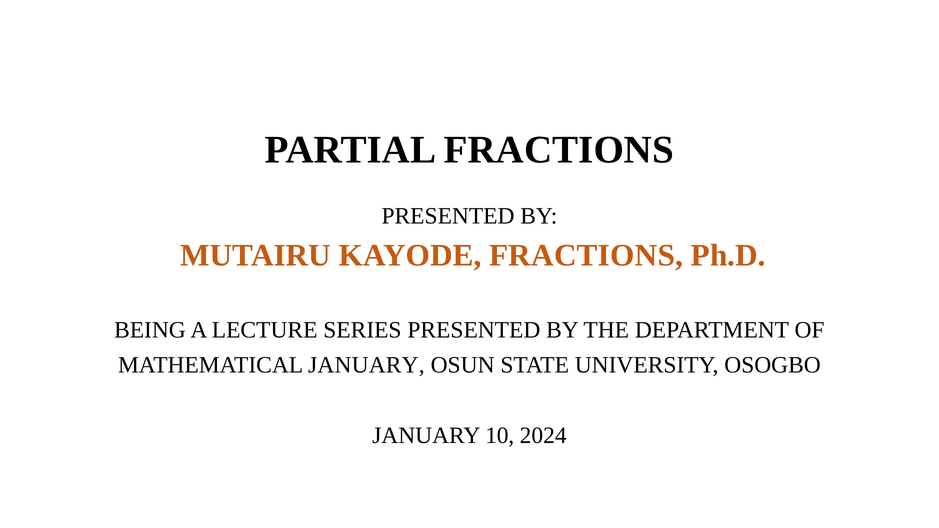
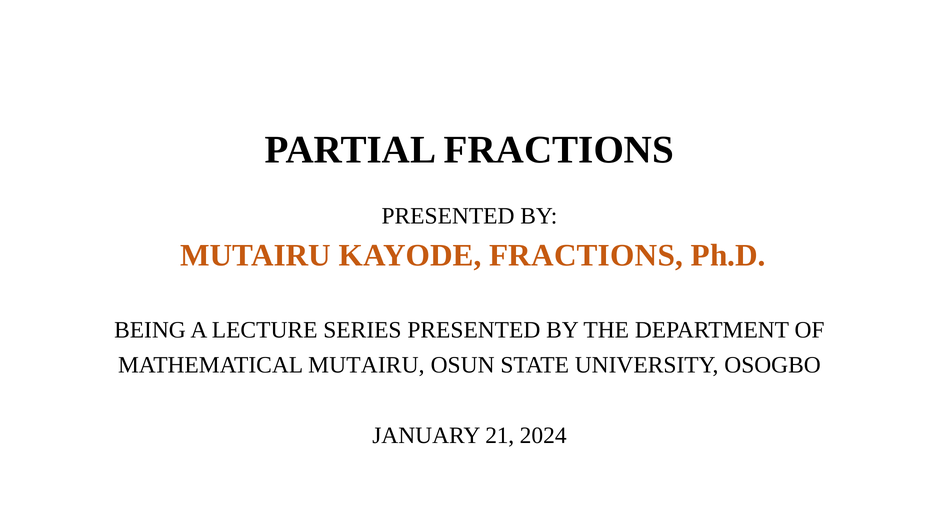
MATHEMATICAL JANUARY: JANUARY -> MUTAIRU
10: 10 -> 21
